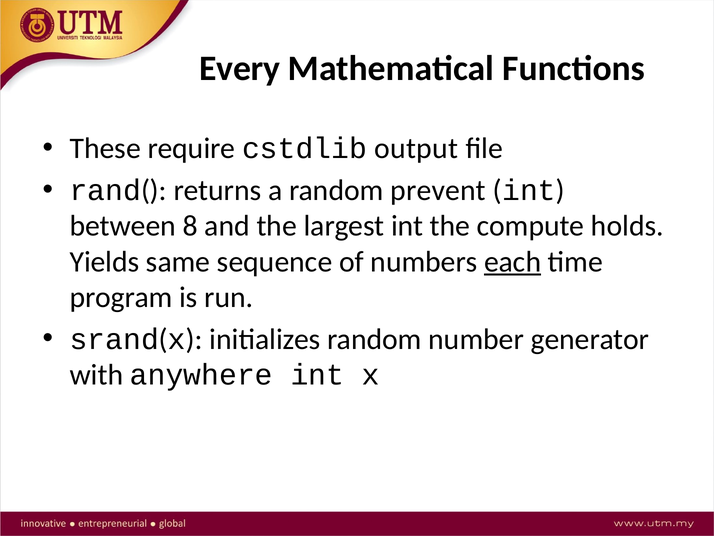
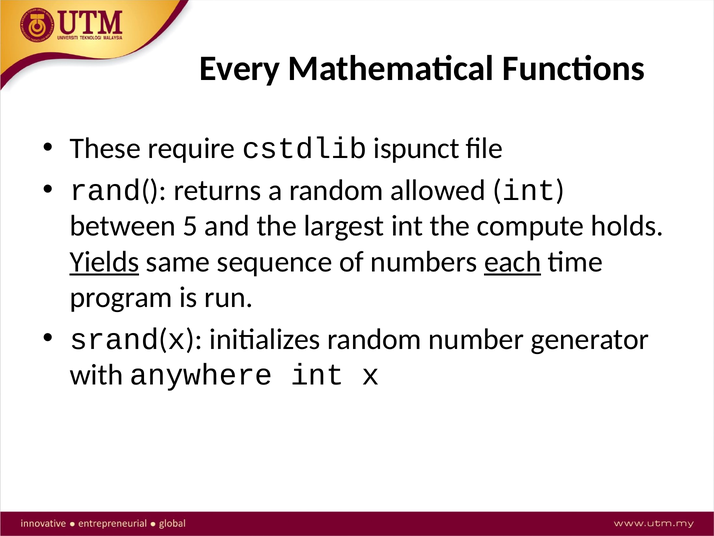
output: output -> ispunct
prevent: prevent -> allowed
8: 8 -> 5
Yields underline: none -> present
